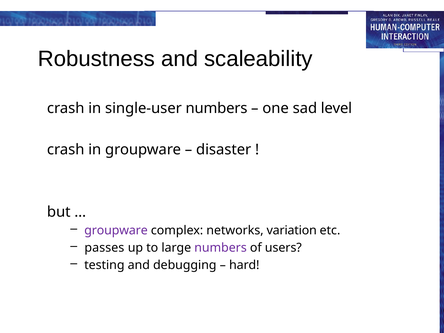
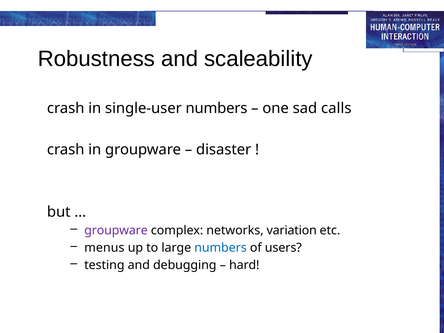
level: level -> calls
passes: passes -> menus
numbers at (221, 248) colour: purple -> blue
